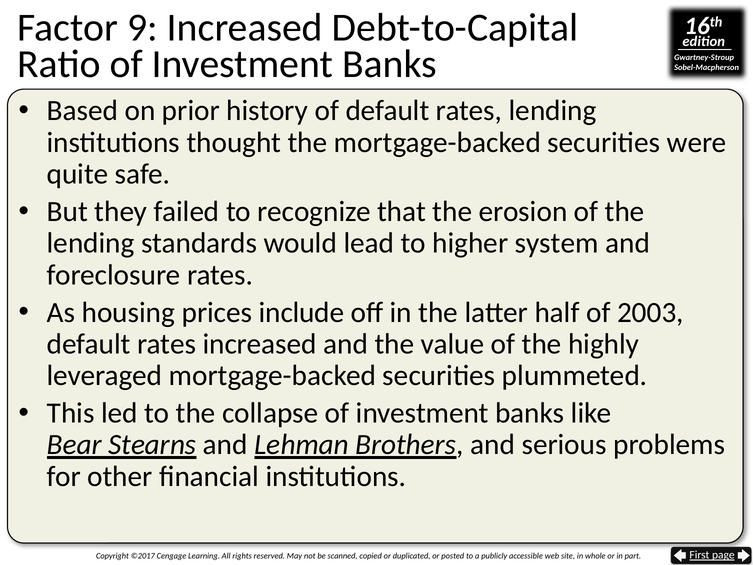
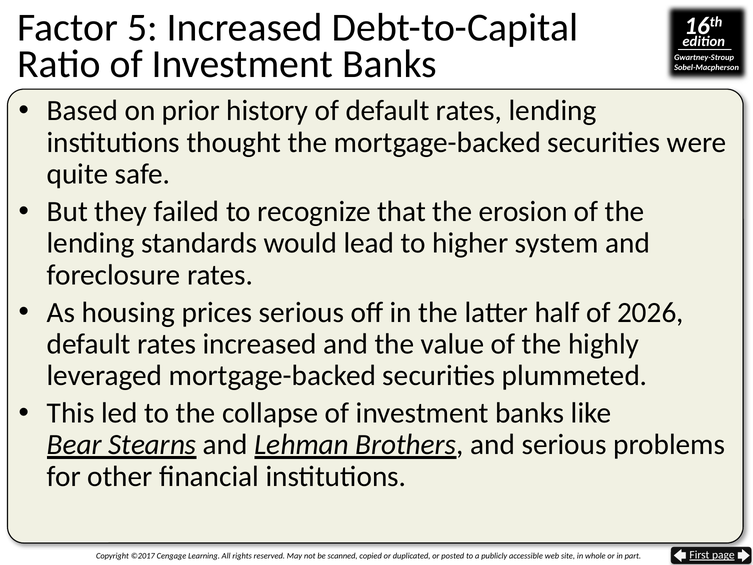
9: 9 -> 5
prices include: include -> serious
2003: 2003 -> 2026
